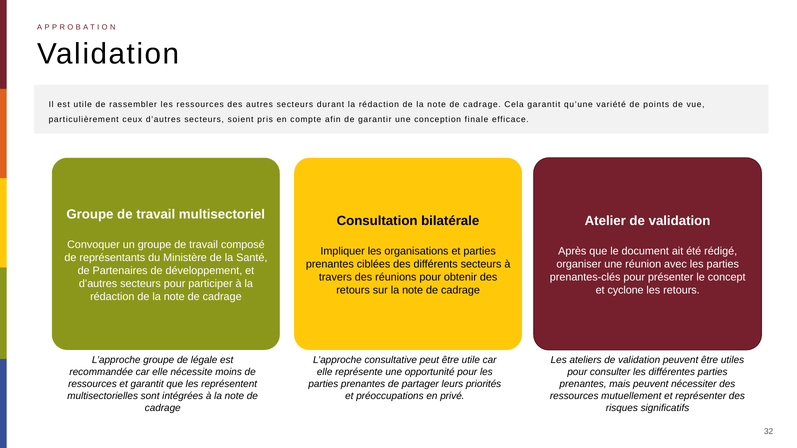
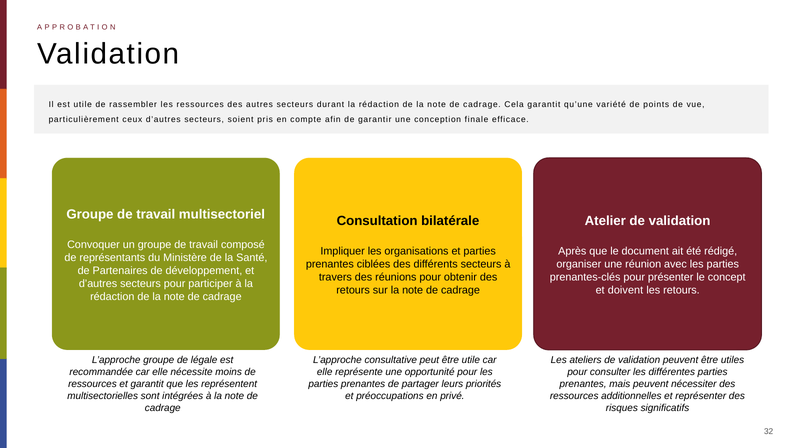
cyclone: cyclone -> doivent
mutuellement: mutuellement -> additionnelles
